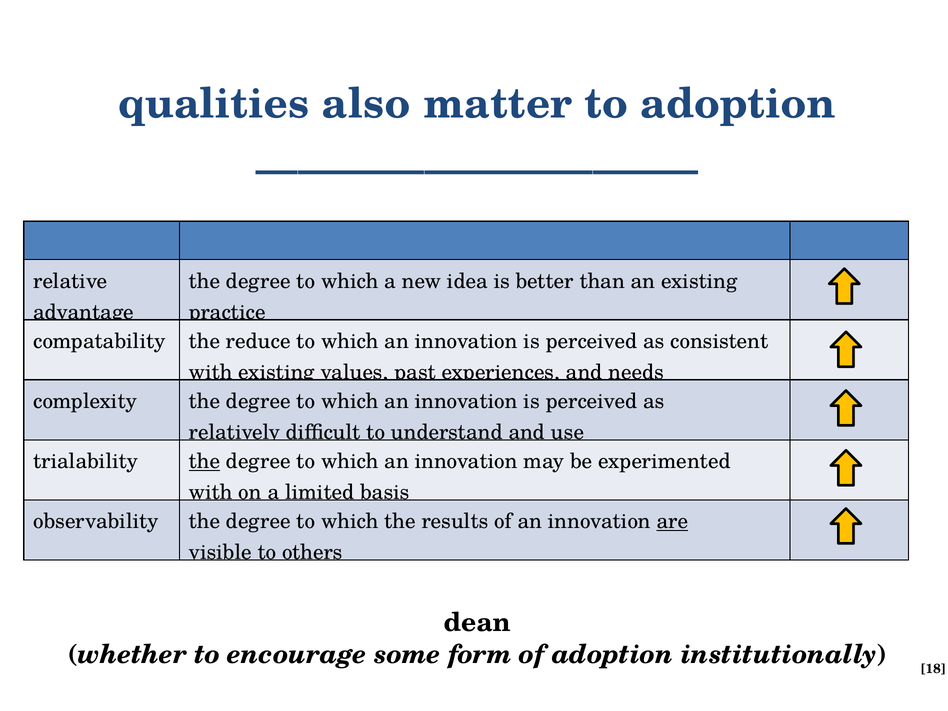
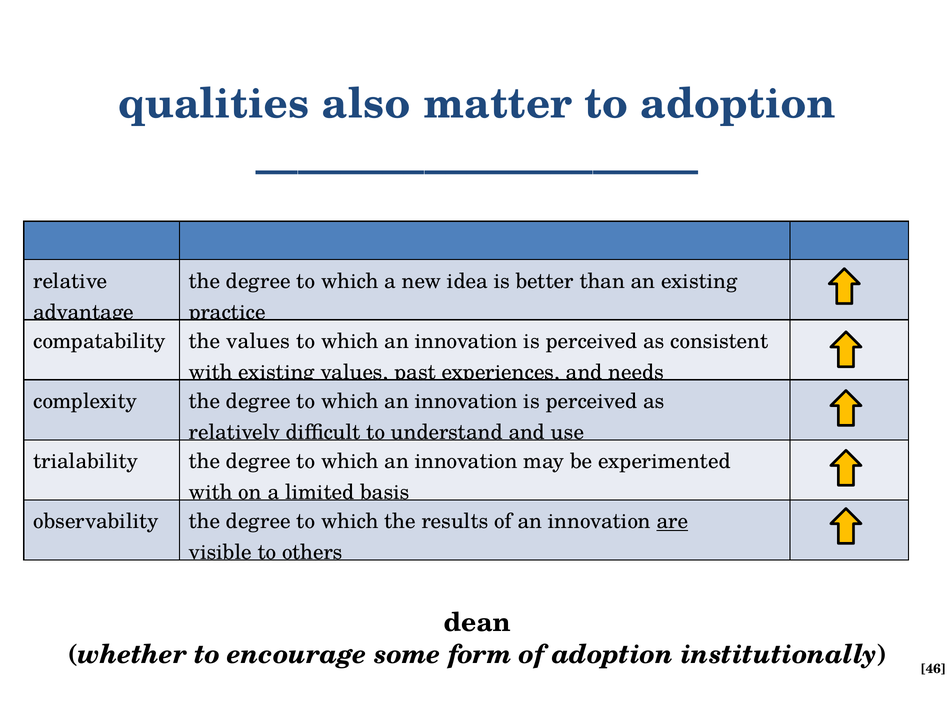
the reduce: reduce -> values
the at (205, 461) underline: present -> none
18: 18 -> 46
